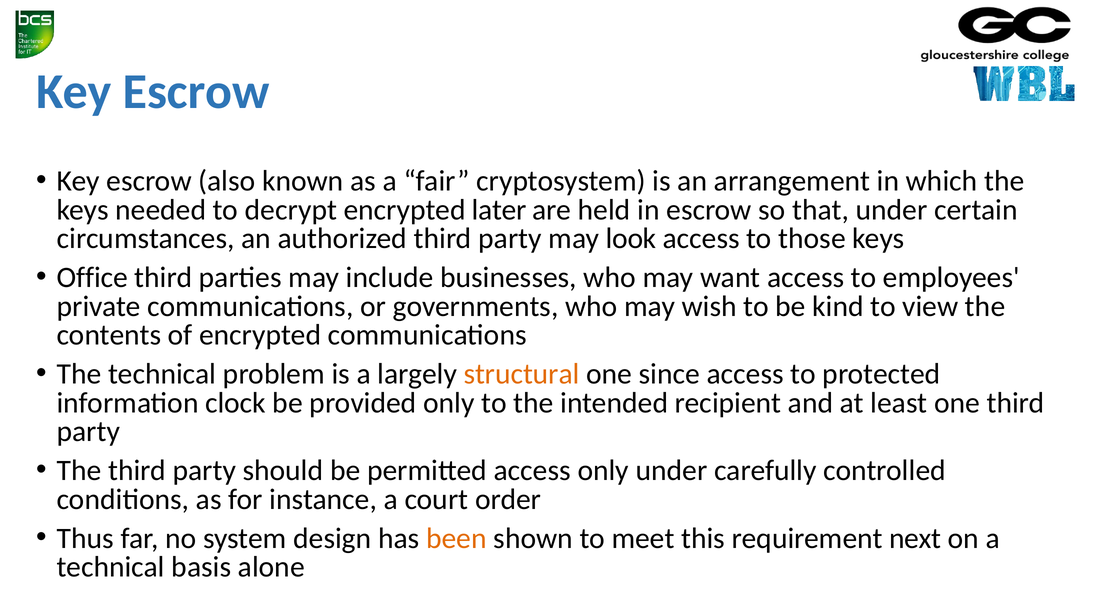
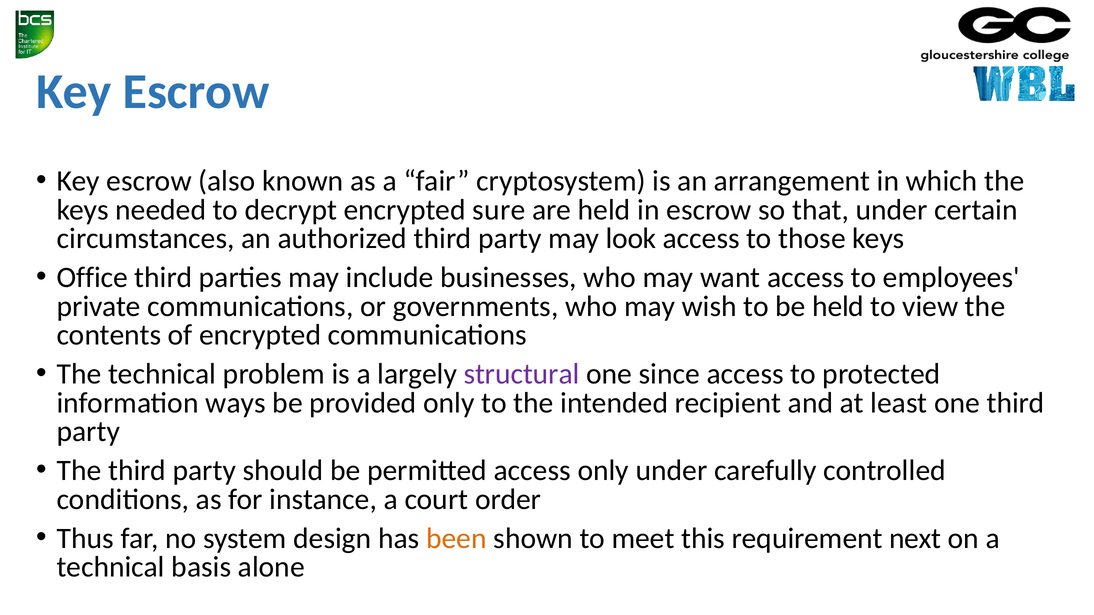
later: later -> sure
be kind: kind -> held
structural colour: orange -> purple
clock: clock -> ways
